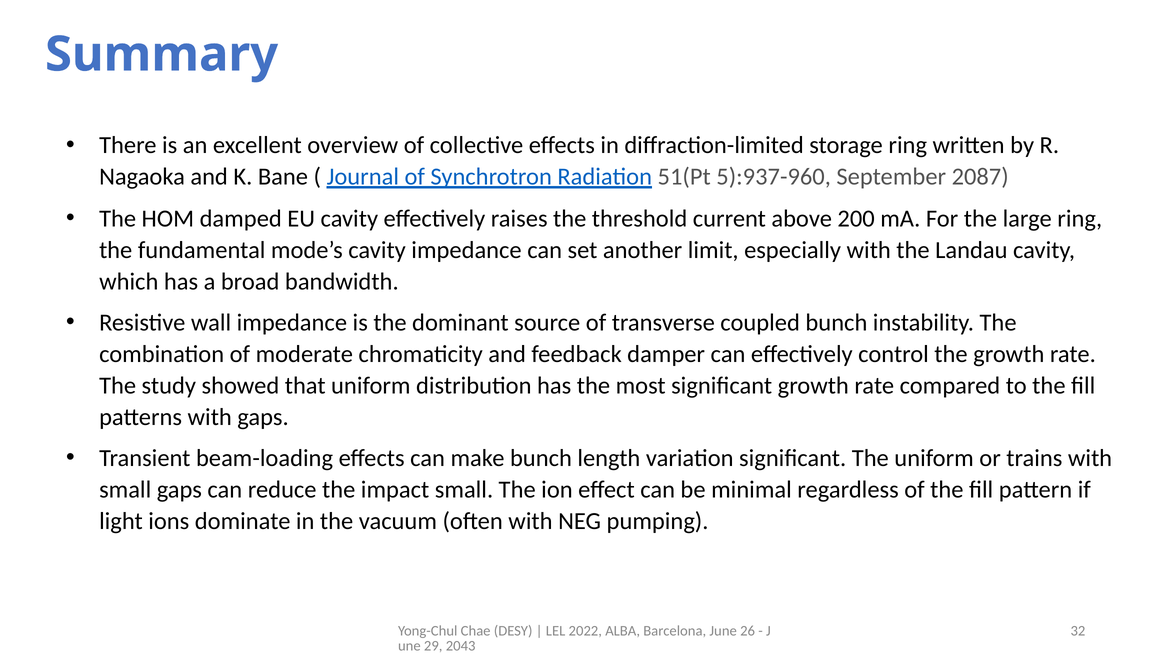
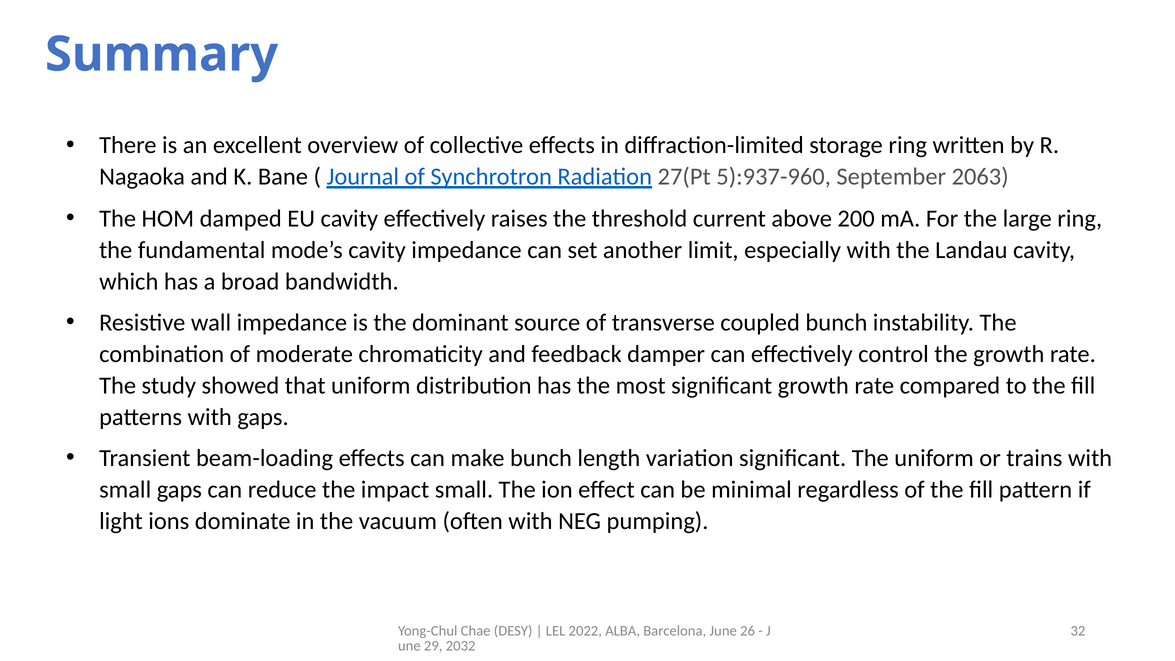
51(Pt: 51(Pt -> 27(Pt
2087: 2087 -> 2063
2043: 2043 -> 2032
